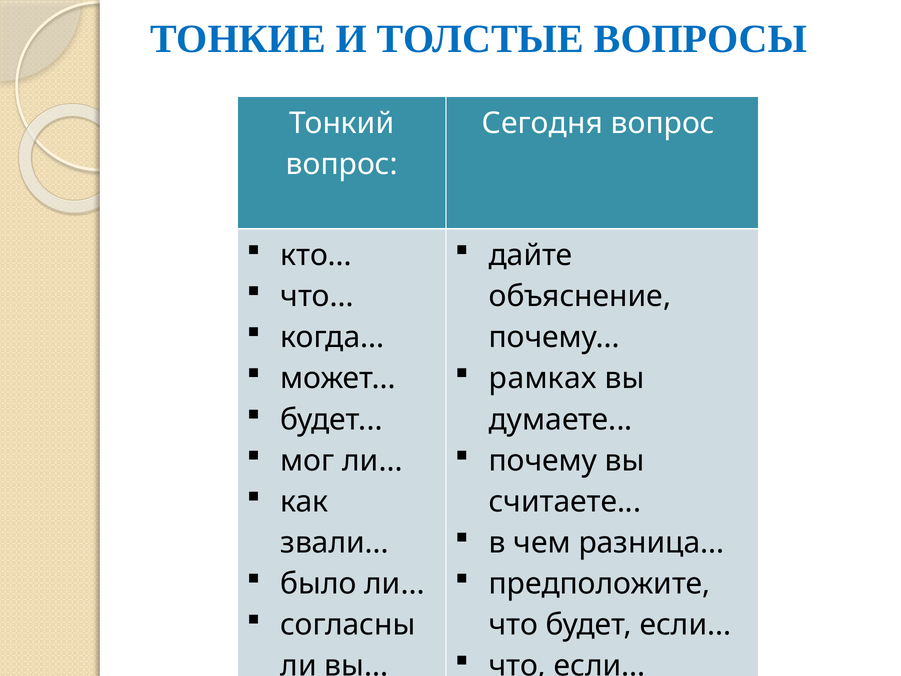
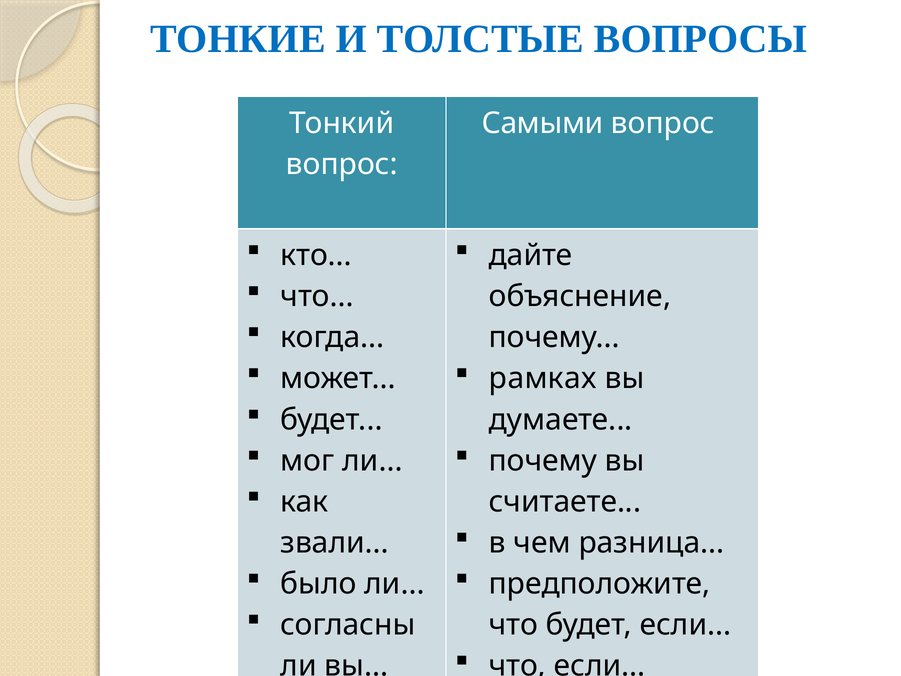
Сегодня: Сегодня -> Самыми
